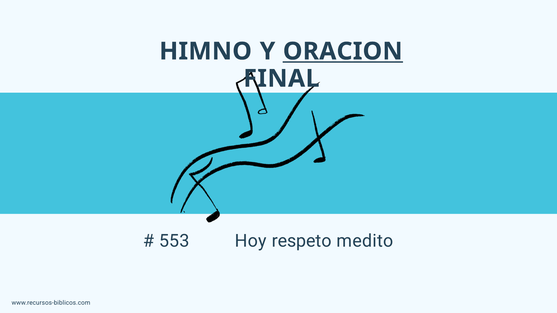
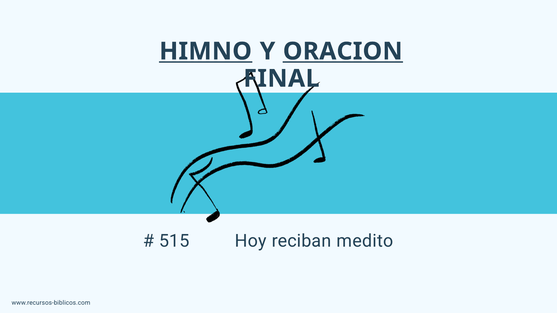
HIMNO underline: none -> present
553: 553 -> 515
respeto: respeto -> reciban
